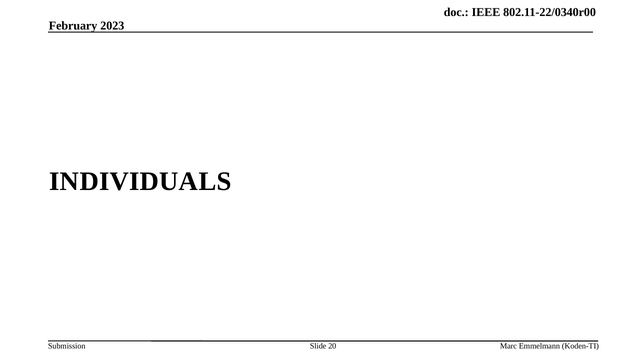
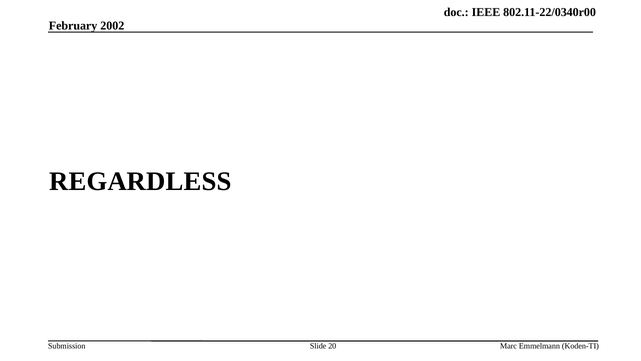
2023: 2023 -> 2002
INDIVIDUALS: INDIVIDUALS -> REGARDLESS
